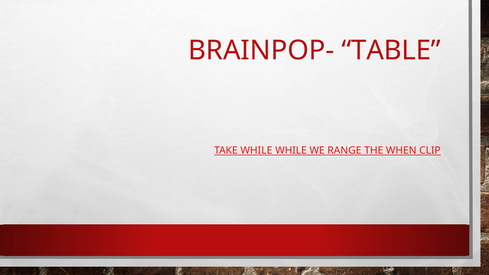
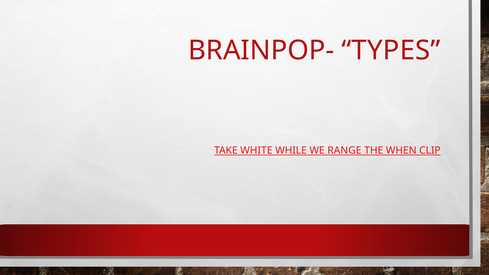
TABLE: TABLE -> TYPES
TAKE WHILE: WHILE -> WHITE
